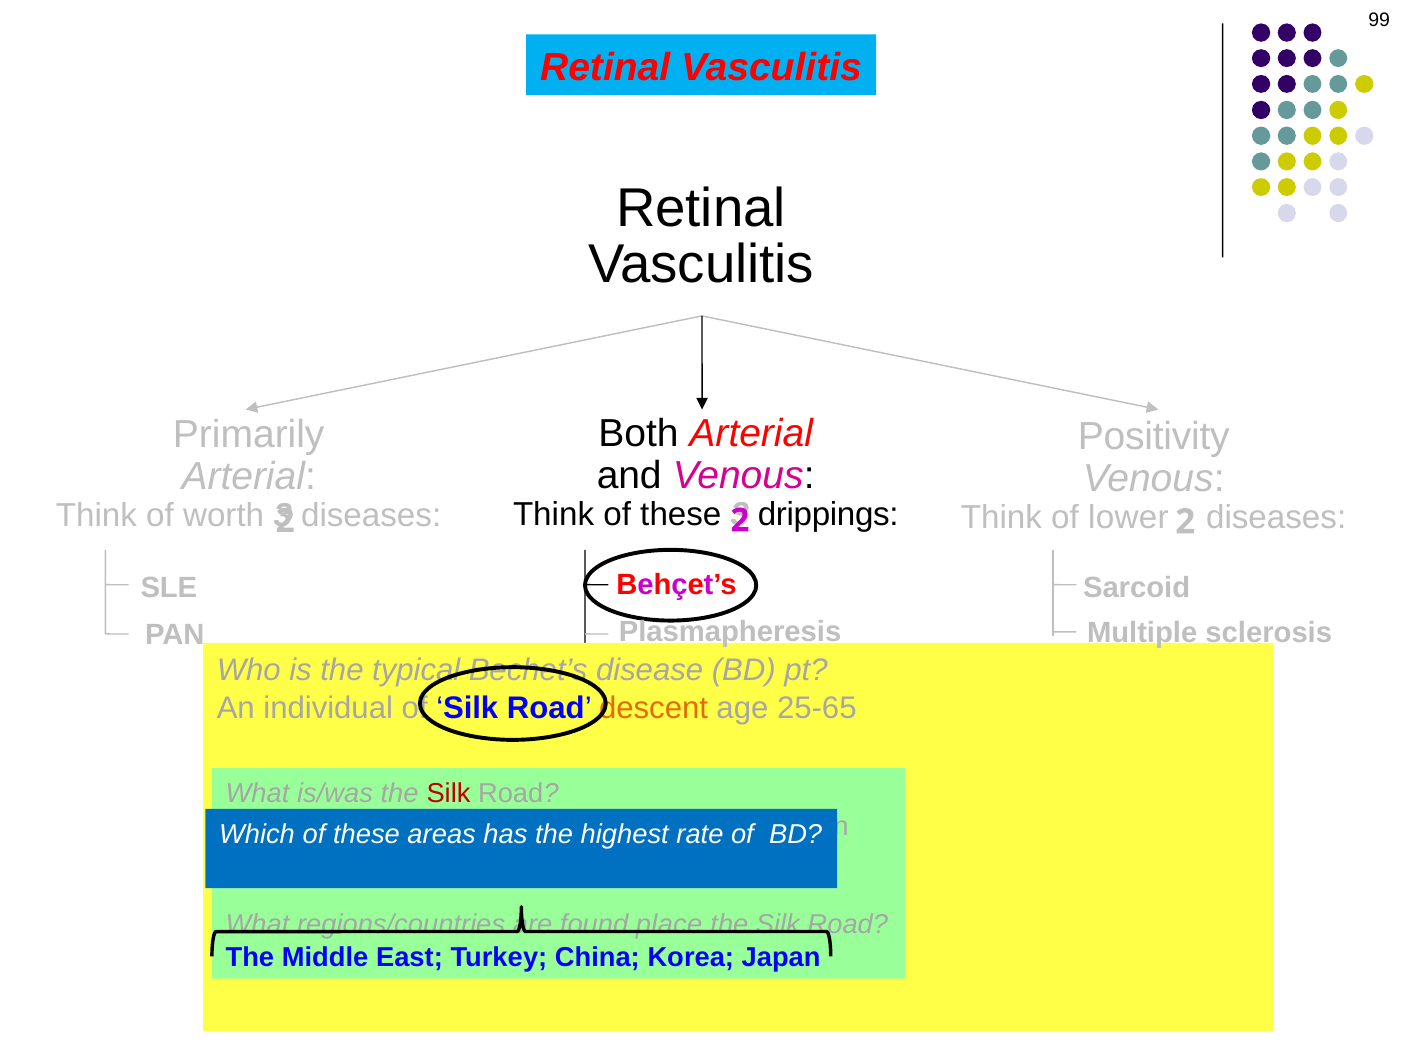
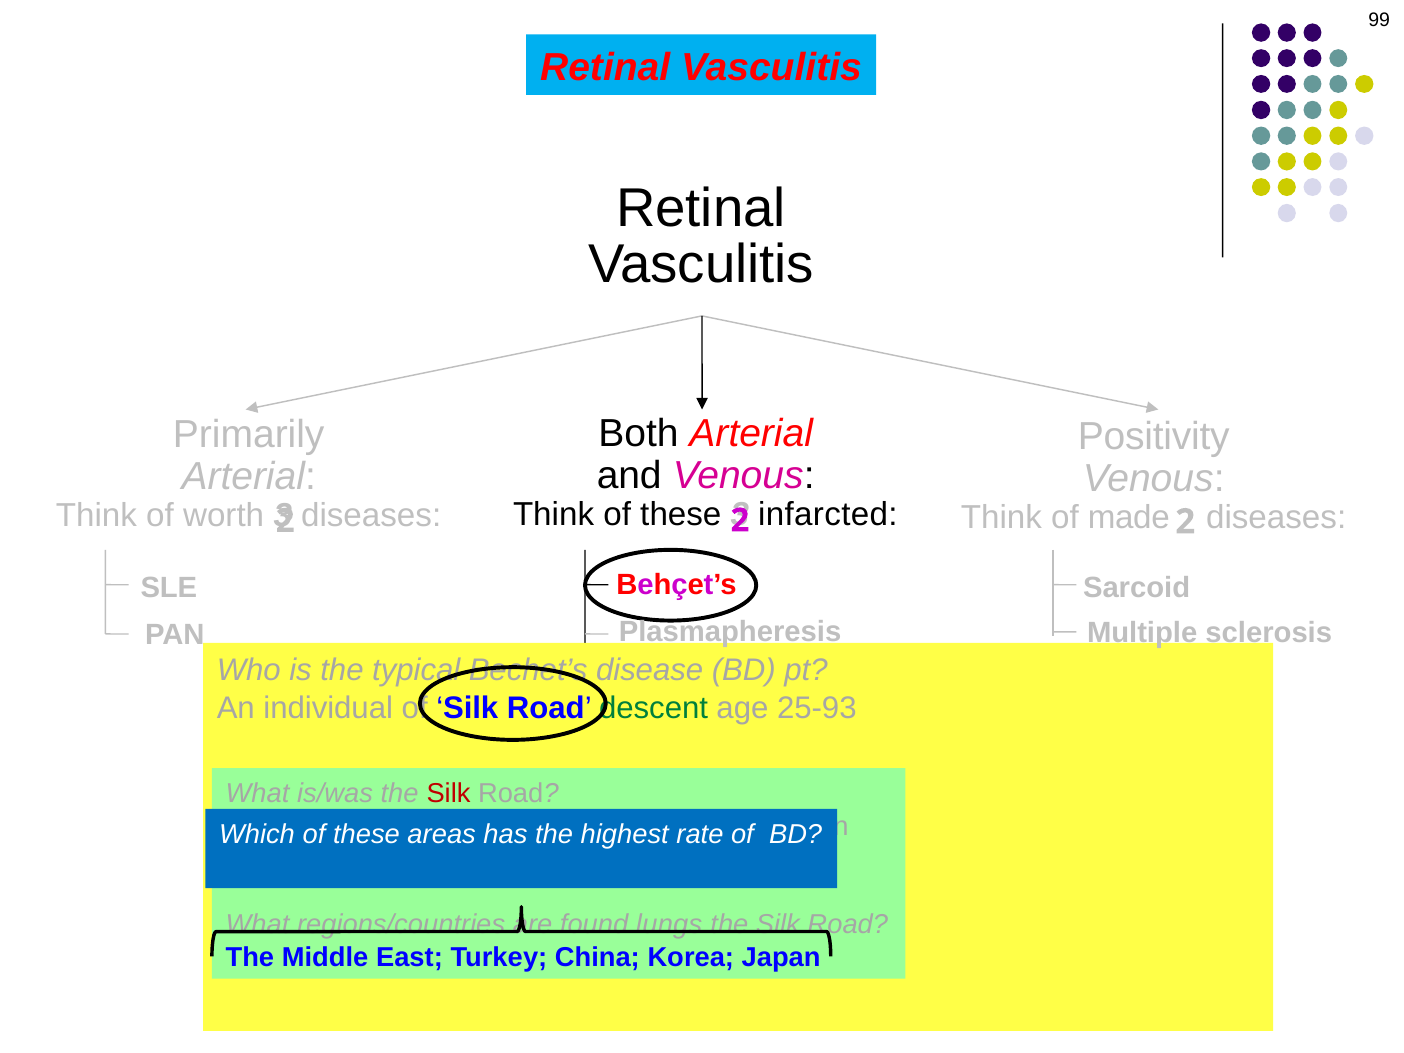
drippings: drippings -> infarcted
lower: lower -> made
descent colour: orange -> green
25-65: 25-65 -> 25-93
place: place -> lungs
